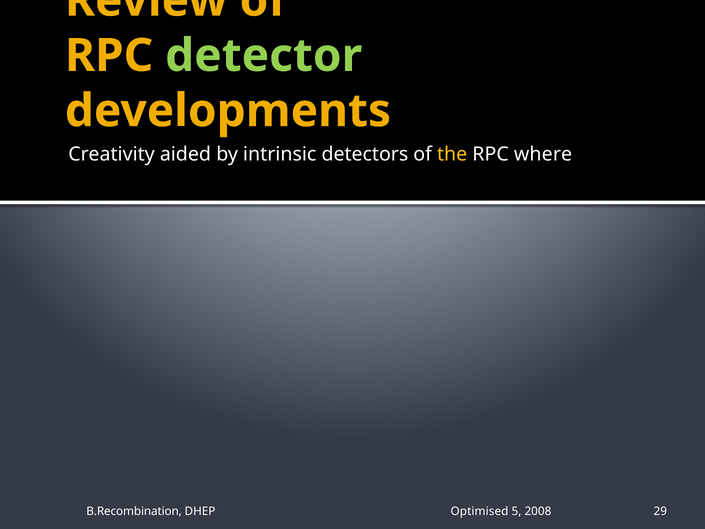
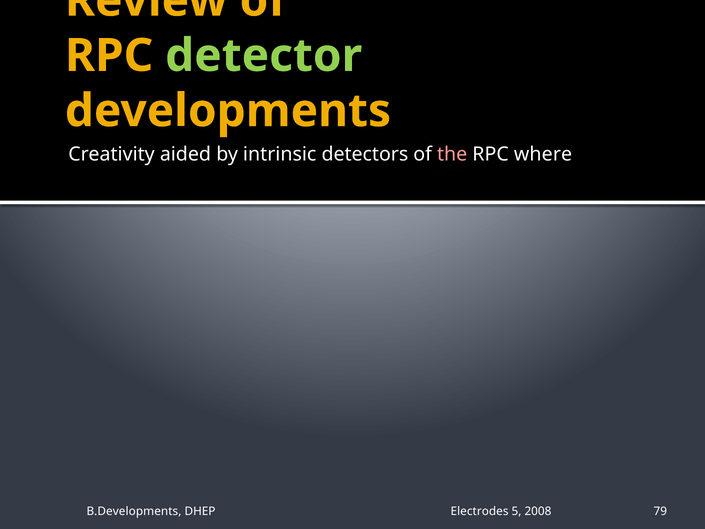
the colour: yellow -> pink
B.Recombination: B.Recombination -> B.Developments
Optimised: Optimised -> Electrodes
29: 29 -> 79
